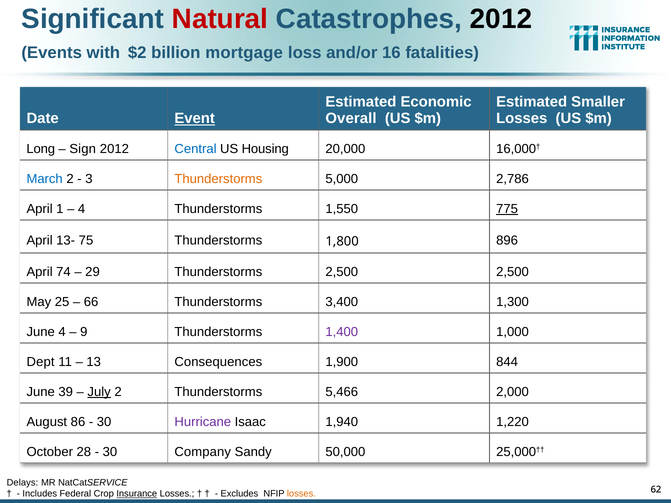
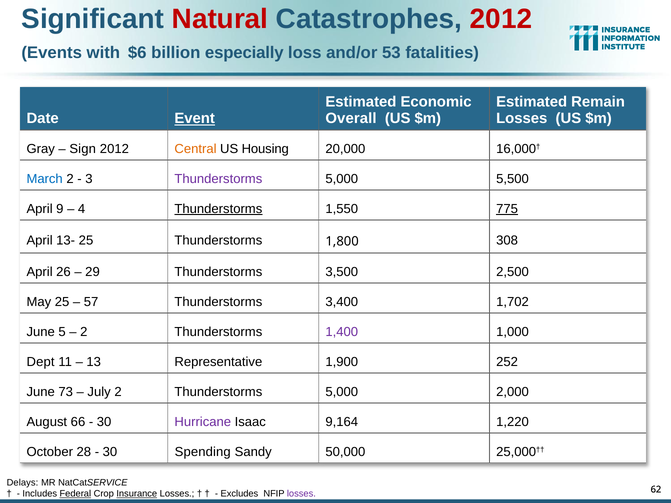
2012 at (501, 19) colour: black -> red
$2: $2 -> $6
mortgage: mortgage -> especially
16: 16 -> 53
Smaller: Smaller -> Remain
Long: Long -> Gray
Central colour: blue -> orange
Thunderstorms at (218, 179) colour: orange -> purple
2,786: 2,786 -> 5,500
1: 1 -> 9
Thunderstorms at (218, 209) underline: none -> present
13- 75: 75 -> 25
896: 896 -> 308
74: 74 -> 26
Thunderstorms 2,500: 2,500 -> 3,500
66: 66 -> 57
1,300: 1,300 -> 1,702
June 4: 4 -> 5
9 at (84, 332): 9 -> 2
Consequences: Consequences -> Representative
844: 844 -> 252
39: 39 -> 73
July underline: present -> none
2 Thunderstorms 5,466: 5,466 -> 5,000
86: 86 -> 66
1,940: 1,940 -> 9,164
Company: Company -> Spending
Federal underline: none -> present
losses at (301, 494) colour: orange -> purple
